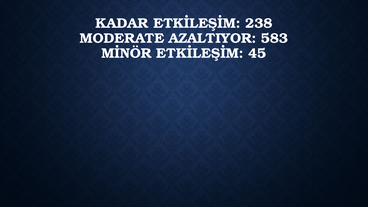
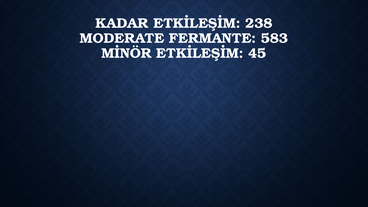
AZALTIYOR: AZALTIYOR -> FERMANTE
